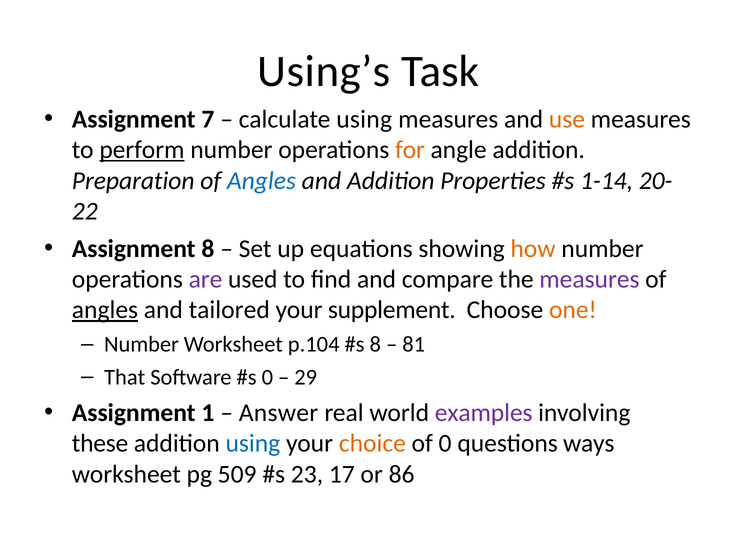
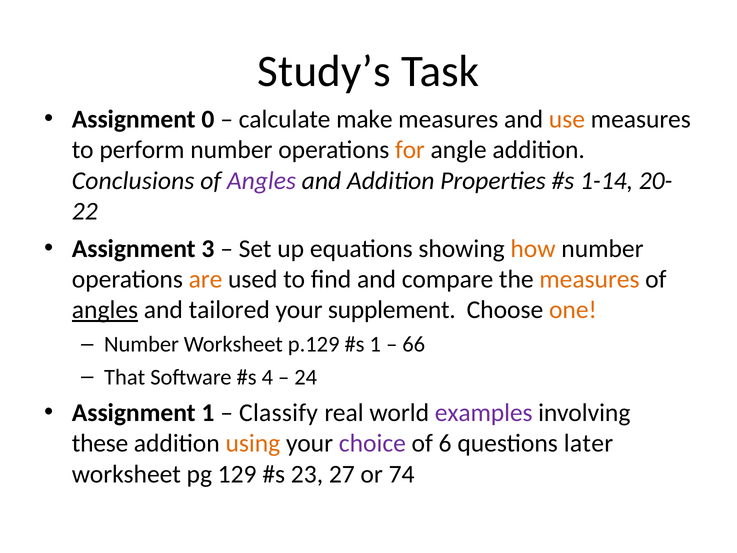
Using’s: Using’s -> Study’s
7: 7 -> 0
calculate using: using -> make
perform underline: present -> none
Preparation: Preparation -> Conclusions
Angles at (261, 181) colour: blue -> purple
Assignment 8: 8 -> 3
are colour: purple -> orange
measures at (589, 279) colour: purple -> orange
p.104: p.104 -> p.129
8 at (375, 344): 8 -> 1
81: 81 -> 66
0 at (267, 377): 0 -> 4
29: 29 -> 24
Answer: Answer -> Classify
using at (253, 443) colour: blue -> orange
choice colour: orange -> purple
of 0: 0 -> 6
ways: ways -> later
509: 509 -> 129
17: 17 -> 27
86: 86 -> 74
